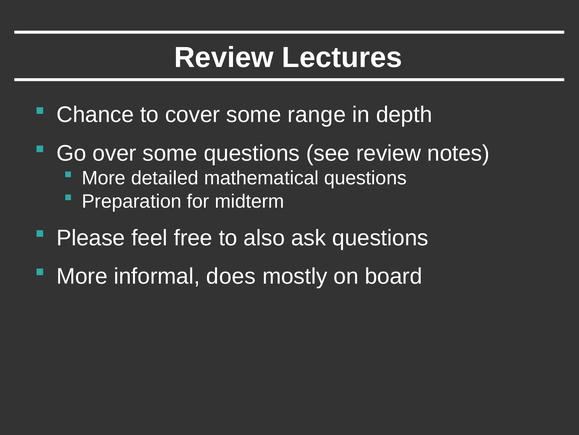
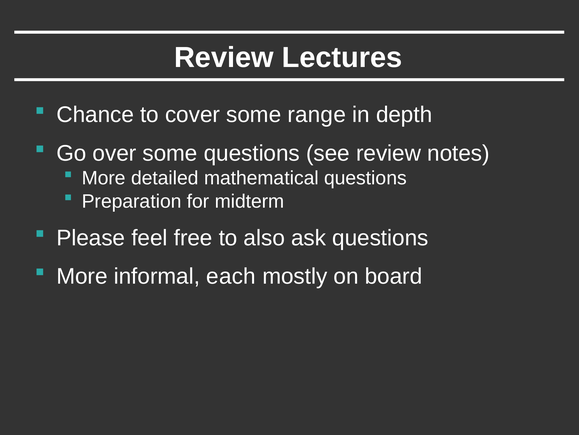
does: does -> each
